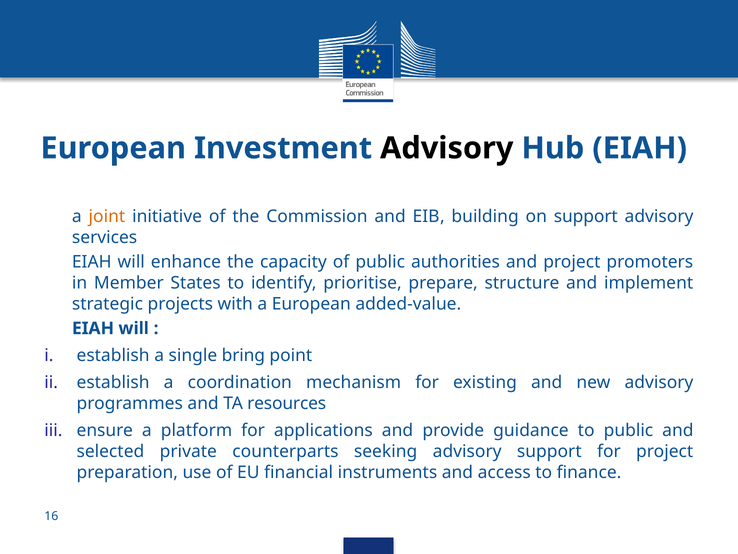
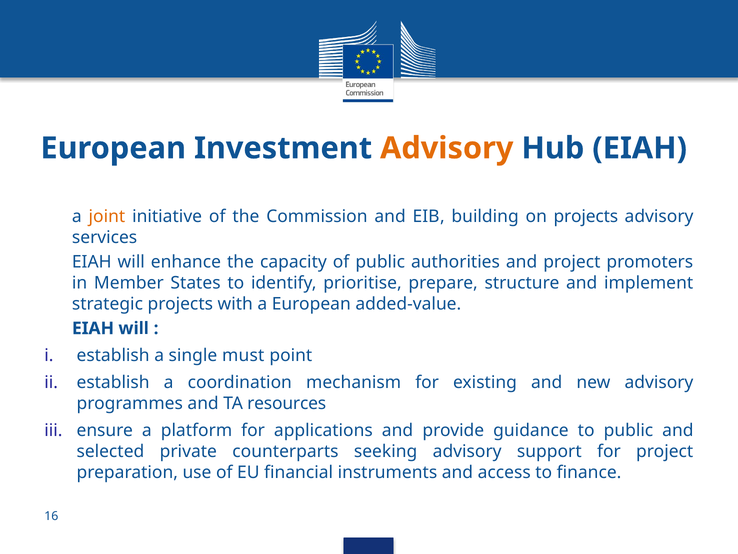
Advisory at (447, 148) colour: black -> orange
on support: support -> projects
bring: bring -> must
